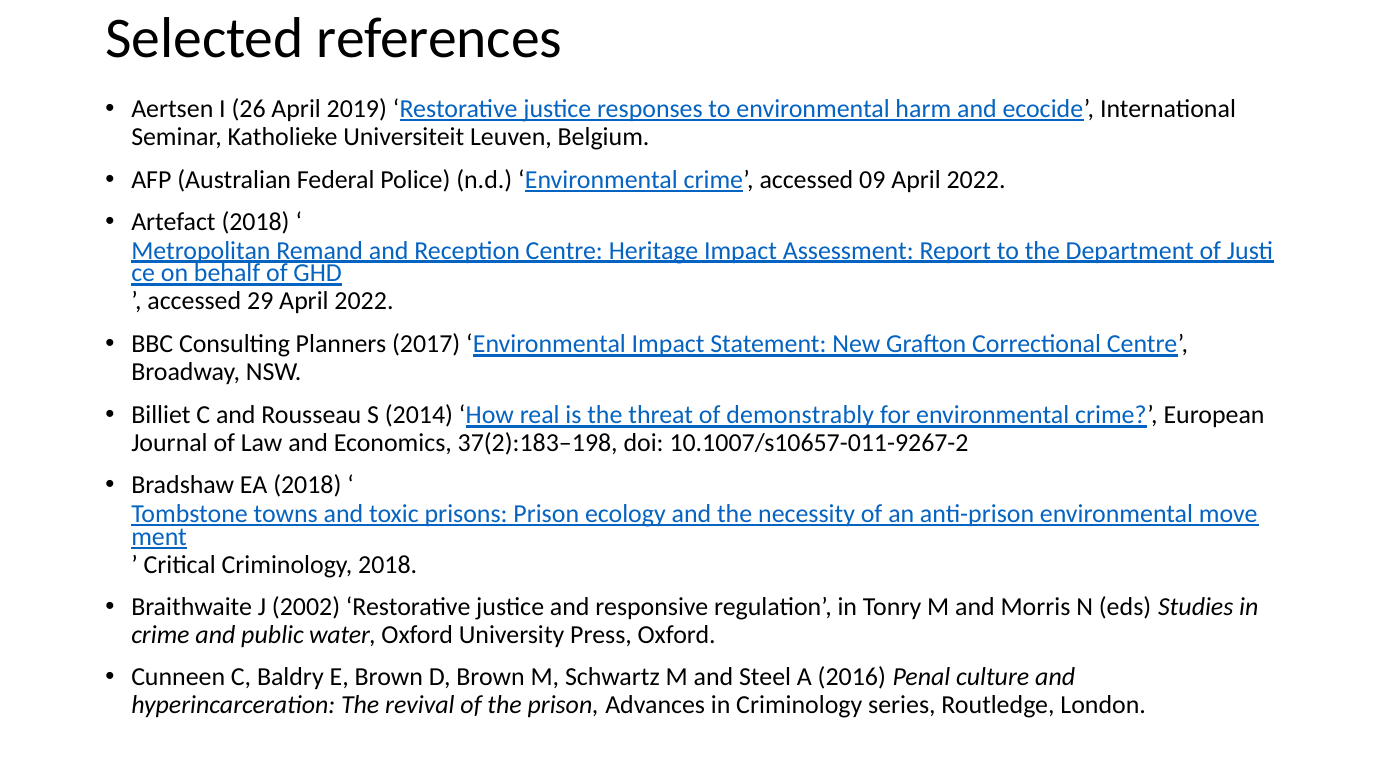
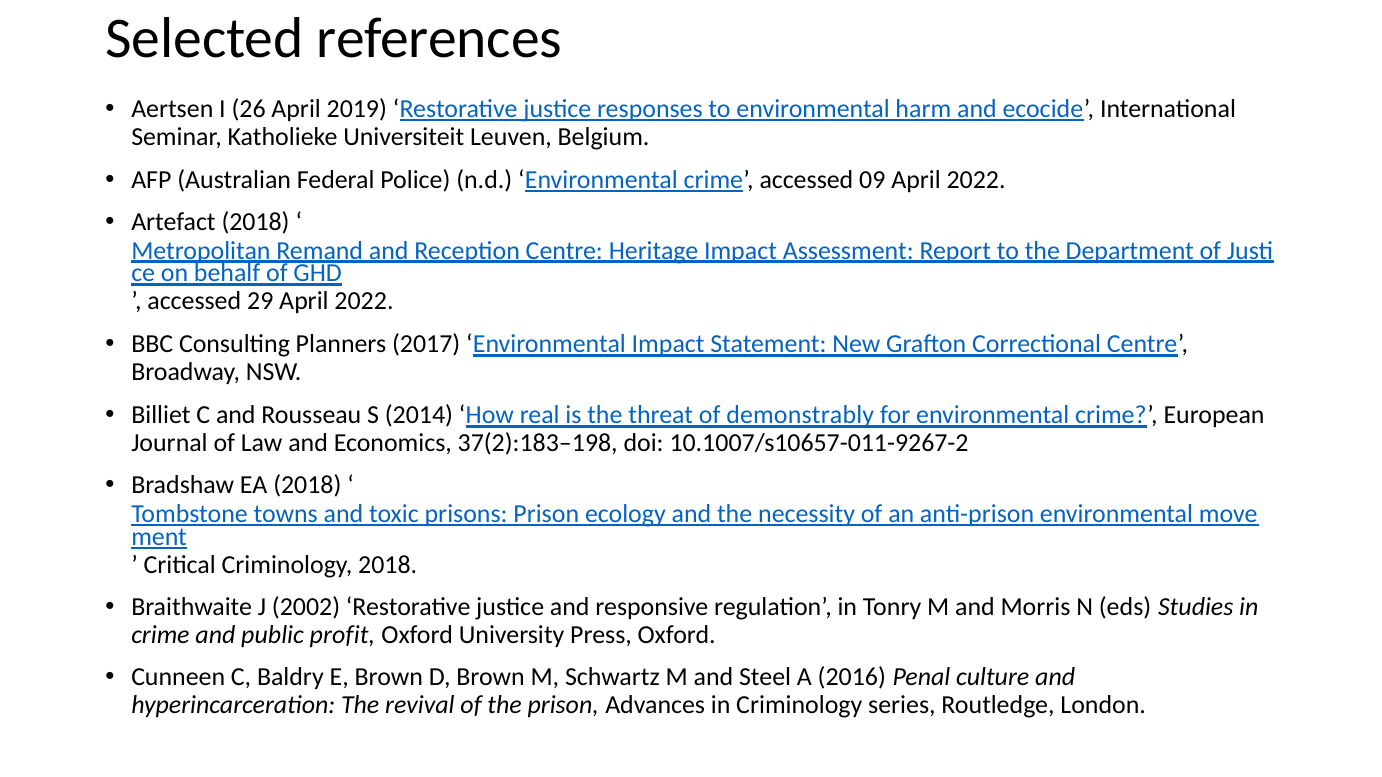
water: water -> profit
